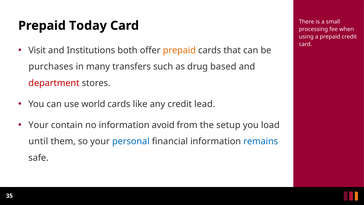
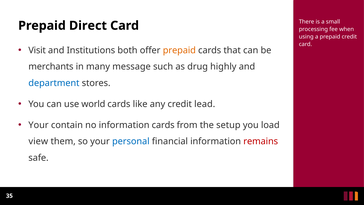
Today: Today -> Direct
purchases: purchases -> merchants
transfers: transfers -> message
based: based -> highly
department colour: red -> blue
information avoid: avoid -> cards
until: until -> view
remains colour: blue -> red
